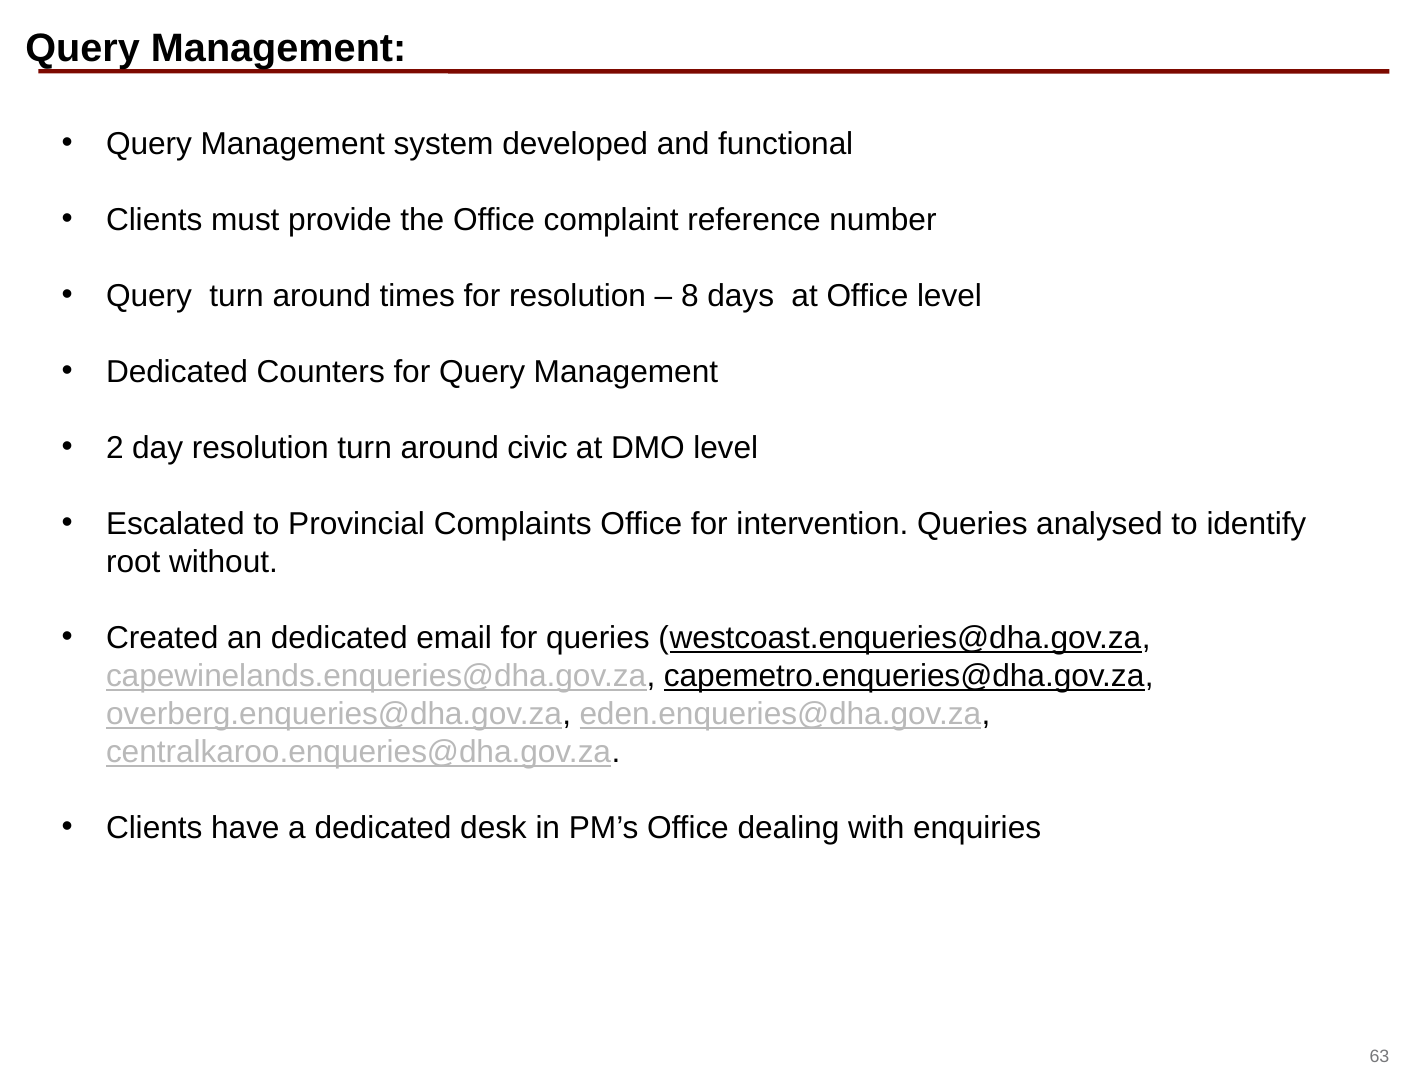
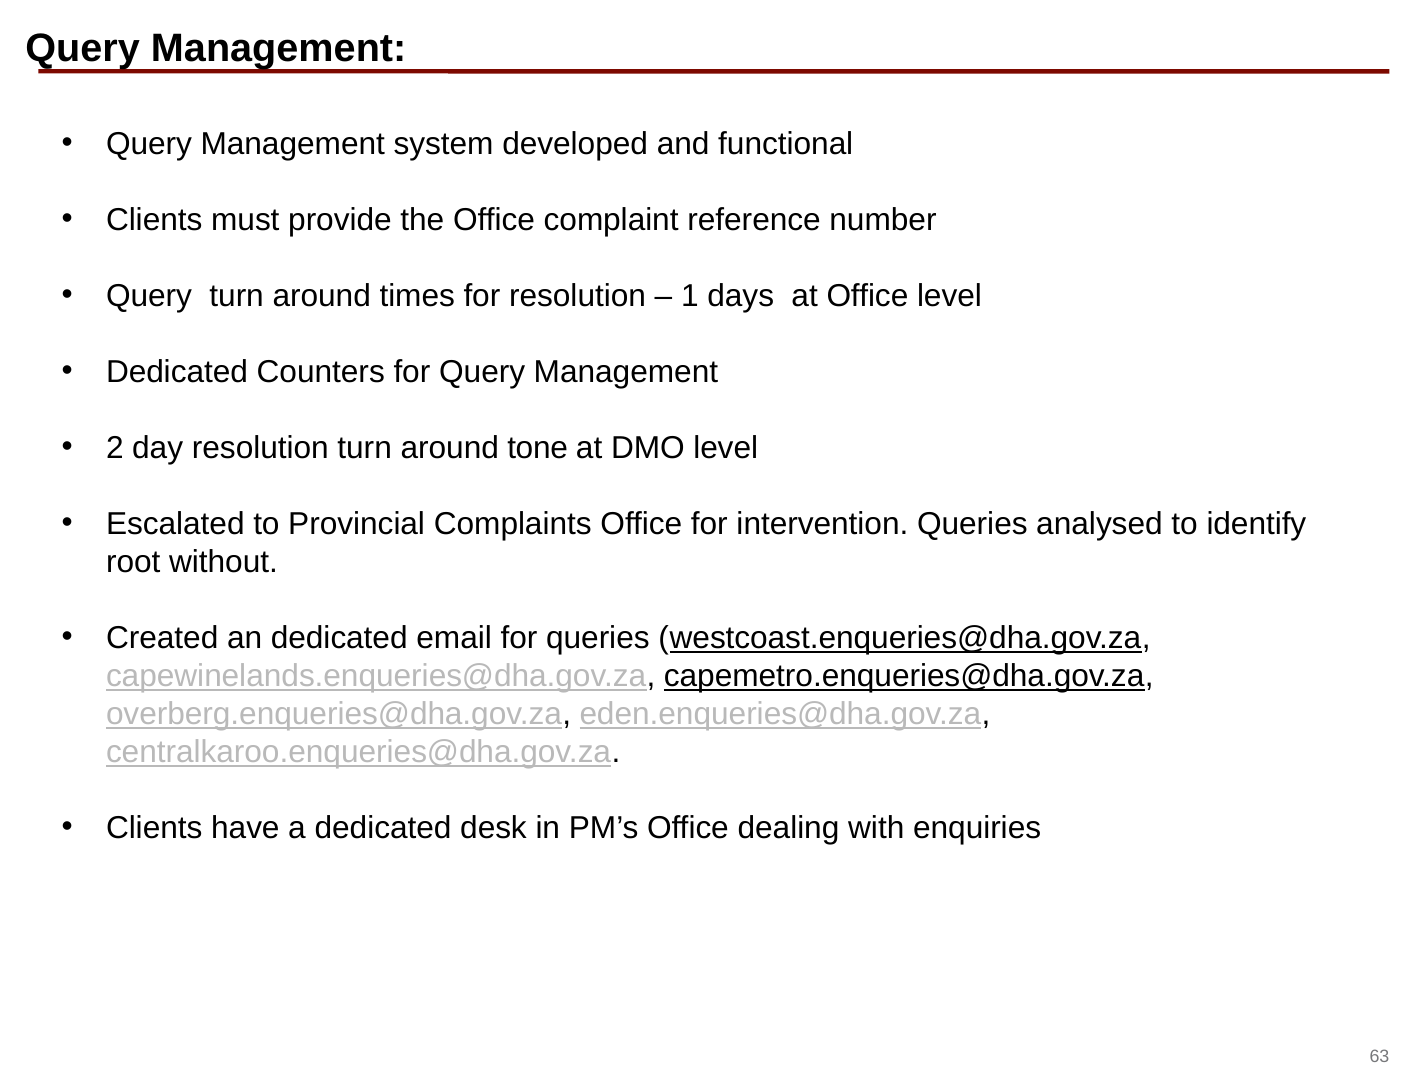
8: 8 -> 1
civic: civic -> tone
